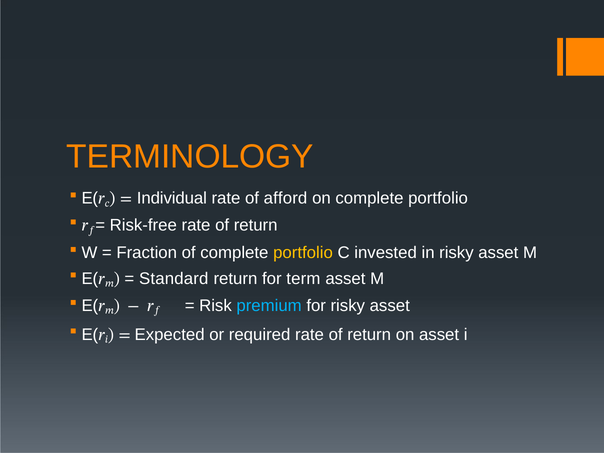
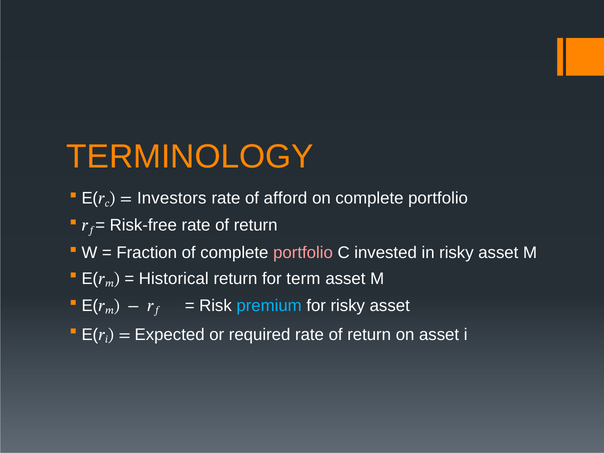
Individual: Individual -> Investors
portfolio at (303, 253) colour: yellow -> pink
Standard: Standard -> Historical
